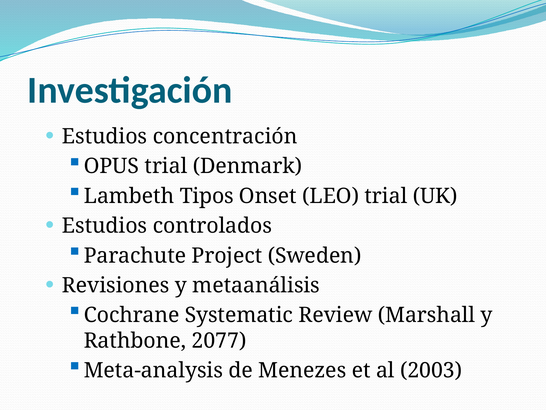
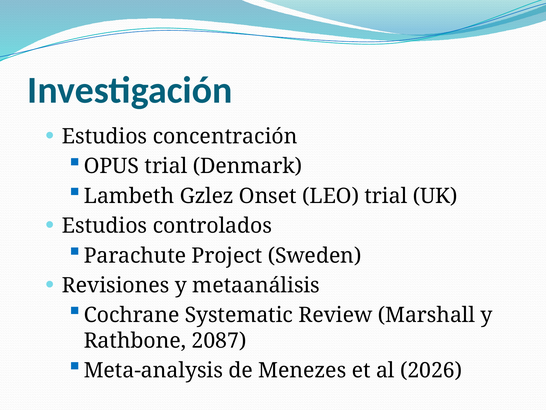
Tipos: Tipos -> Gzlez
2077: 2077 -> 2087
2003: 2003 -> 2026
